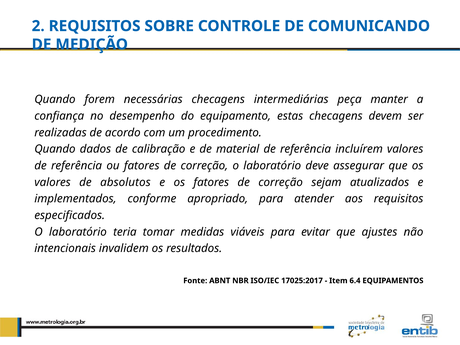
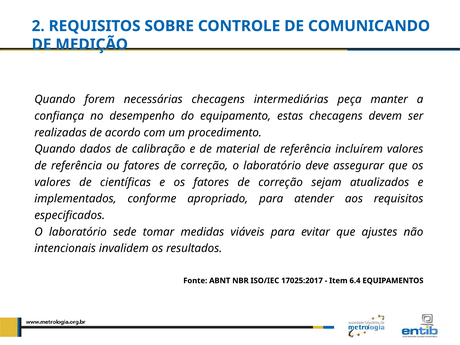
absolutos: absolutos -> científicas
teria: teria -> sede
